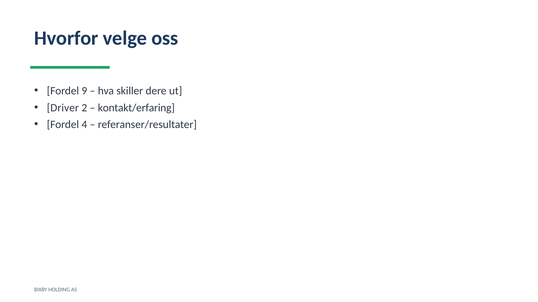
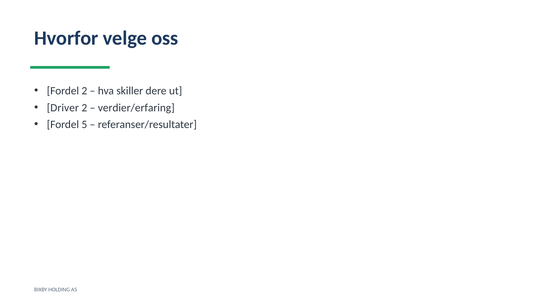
Fordel 9: 9 -> 2
kontakt/erfaring: kontakt/erfaring -> verdier/erfaring
4: 4 -> 5
